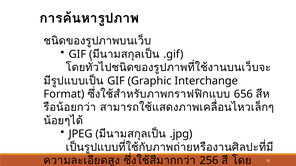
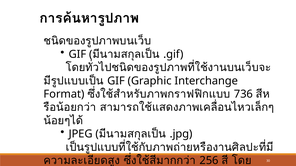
656: 656 -> 736
